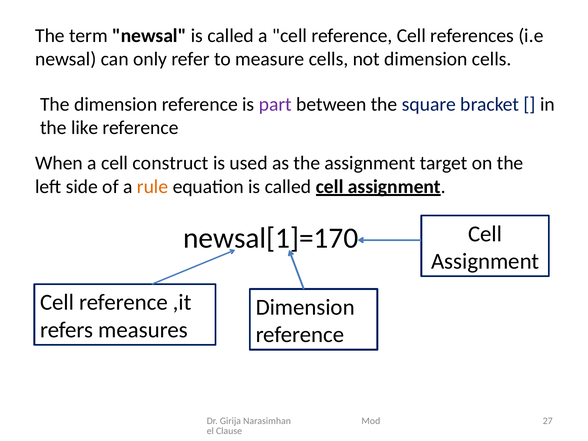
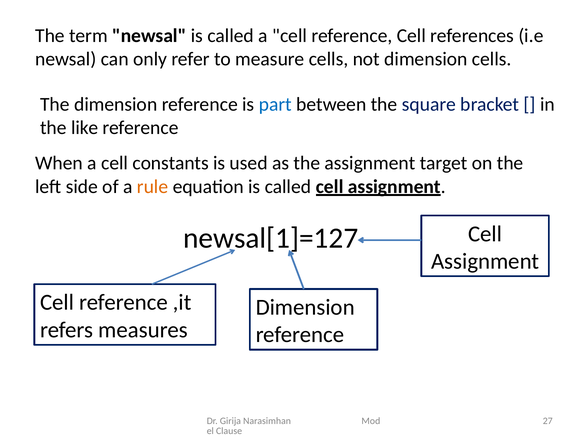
part colour: purple -> blue
construct: construct -> constants
newsal[1]=170: newsal[1]=170 -> newsal[1]=127
